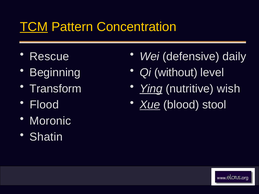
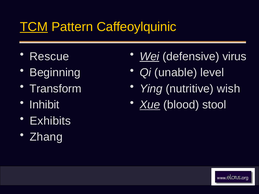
Concentration: Concentration -> Caffeoylquinic
Wei underline: none -> present
daily: daily -> virus
without: without -> unable
Ying underline: present -> none
Flood: Flood -> Inhibit
Moronic: Moronic -> Exhibits
Shatin: Shatin -> Zhang
